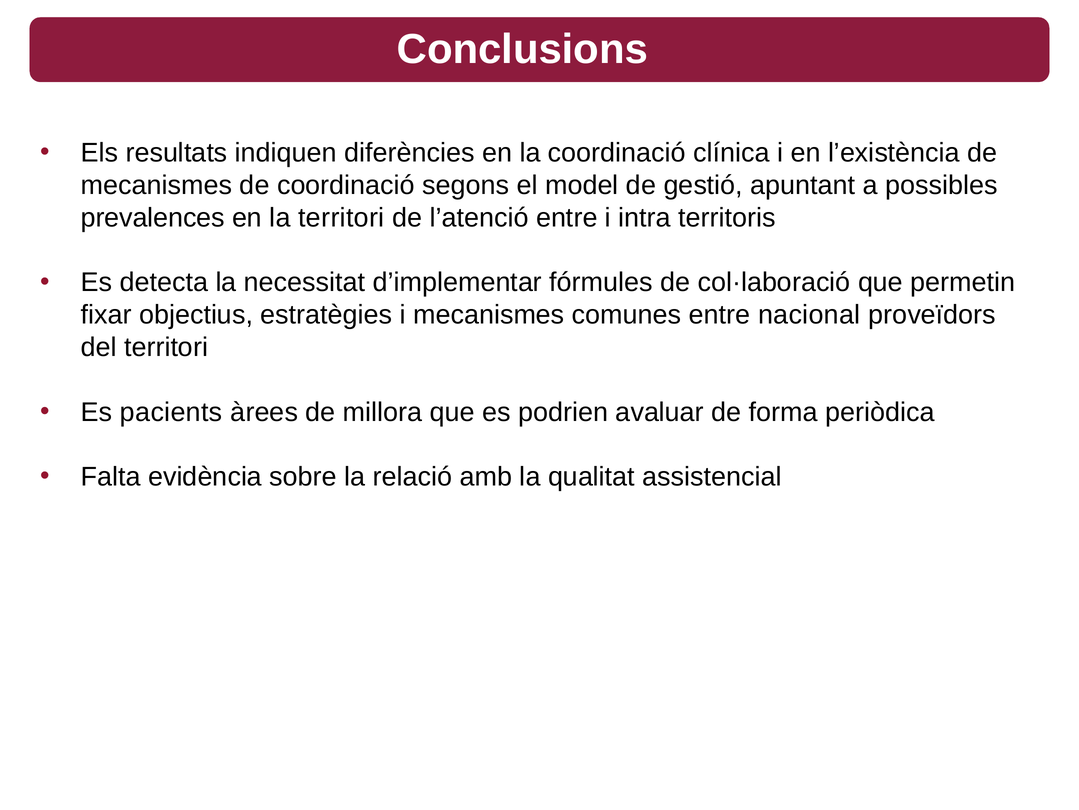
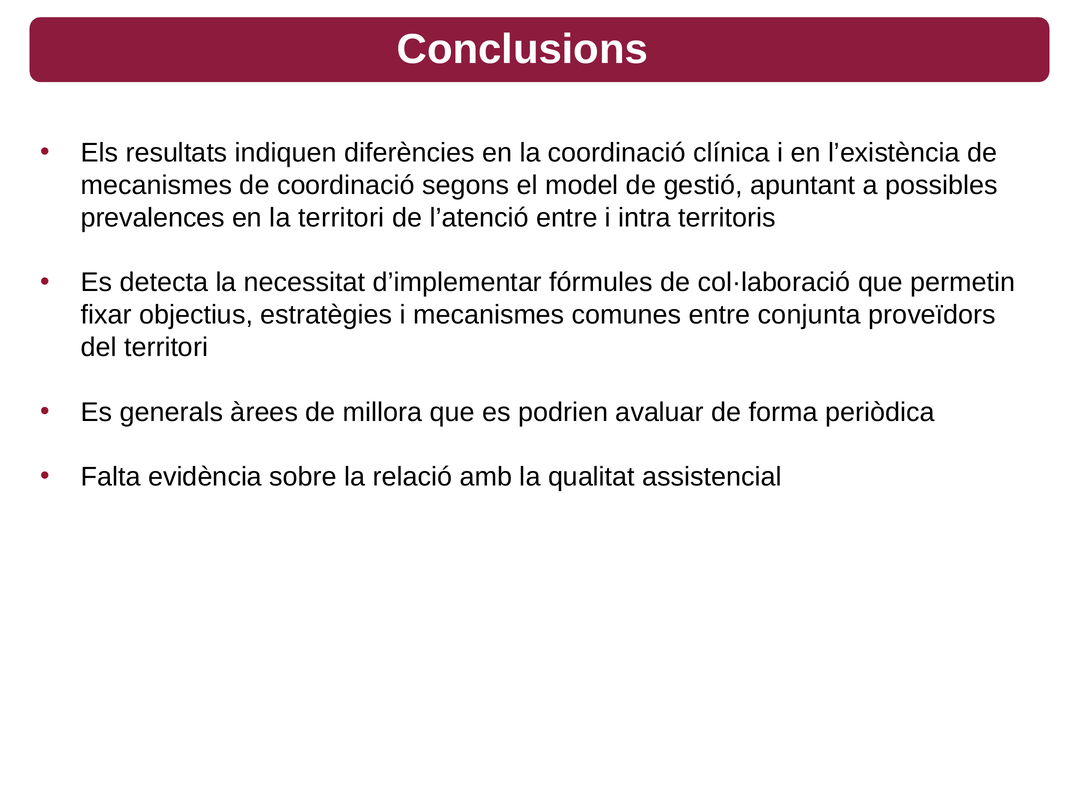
nacional: nacional -> conjunta
pacients: pacients -> generals
